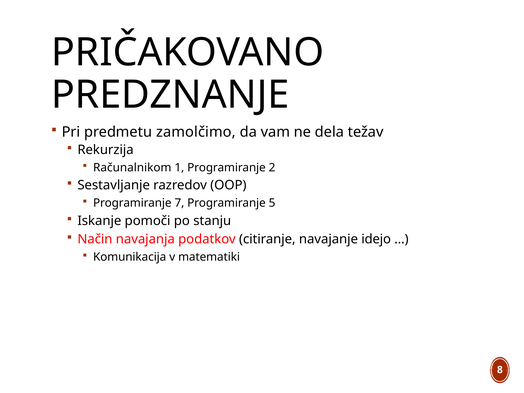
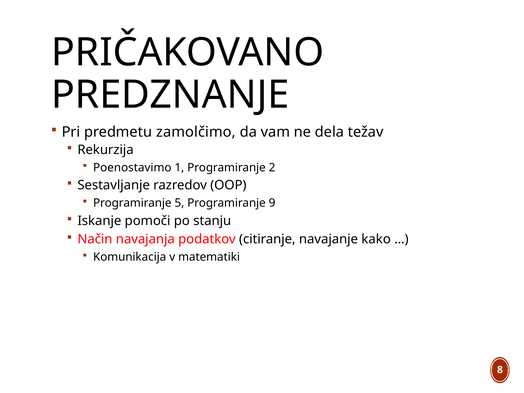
Računalnikom: Računalnikom -> Poenostavimo
7: 7 -> 5
5: 5 -> 9
idejo: idejo -> kako
